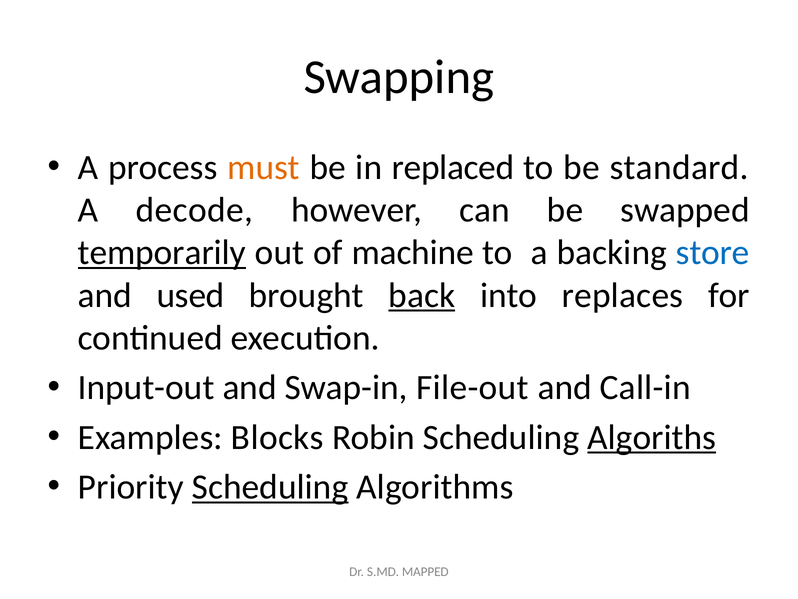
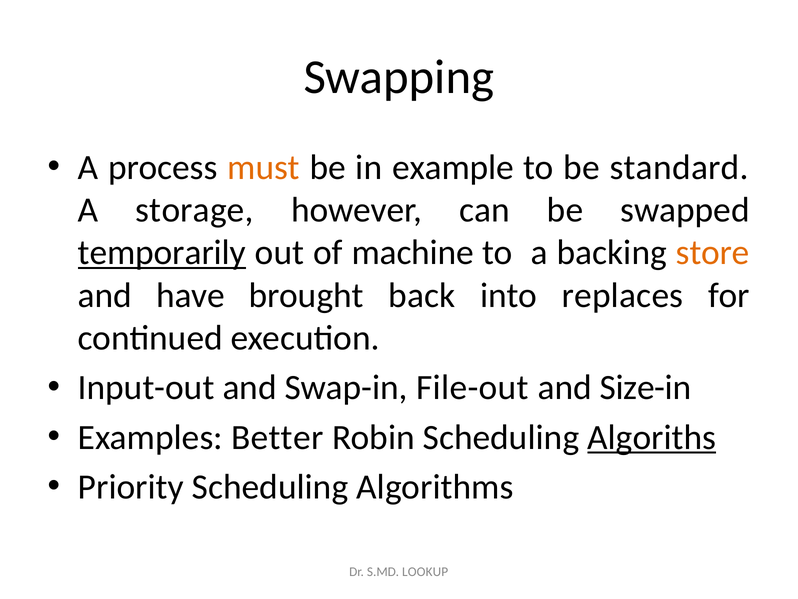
replaced: replaced -> example
decode: decode -> storage
store colour: blue -> orange
used: used -> have
back underline: present -> none
Call-in: Call-in -> Size-in
Blocks: Blocks -> Better
Scheduling at (270, 487) underline: present -> none
MAPPED: MAPPED -> LOOKUP
